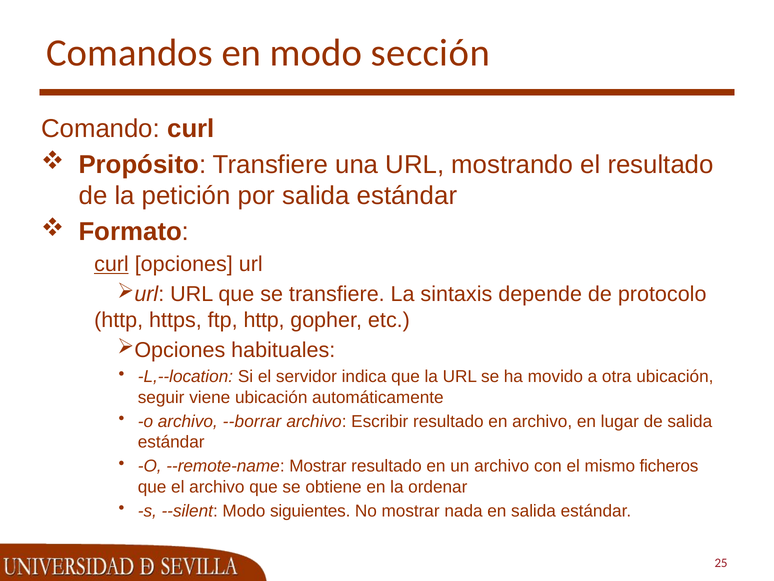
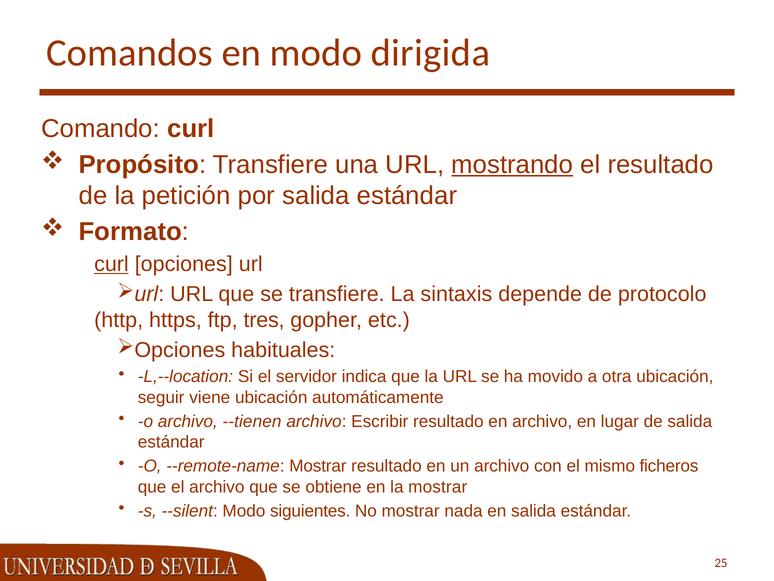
sección: sección -> dirigida
mostrando underline: none -> present
ftp http: http -> tres
--borrar: --borrar -> --tienen
la ordenar: ordenar -> mostrar
